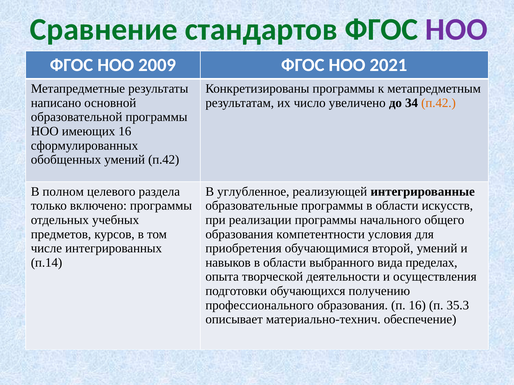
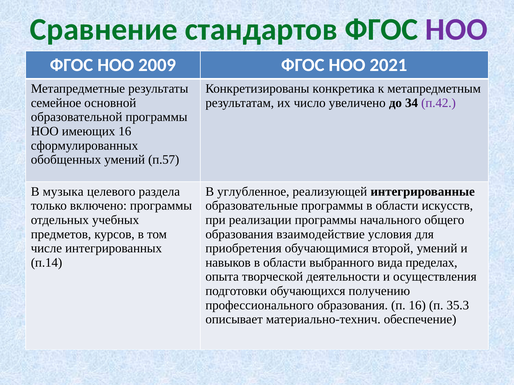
Конкретизированы программы: программы -> конкретика
написано: написано -> семейное
п.42 at (439, 103) colour: orange -> purple
умений п.42: п.42 -> п.57
полном: полном -> музыка
компетентности: компетентности -> взаимодействие
